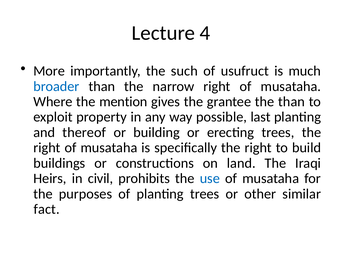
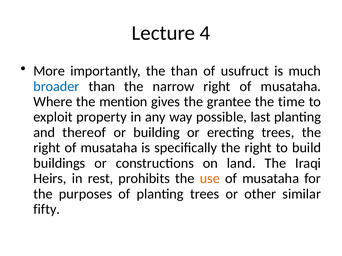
the such: such -> than
the than: than -> time
civil: civil -> rest
use colour: blue -> orange
fact: fact -> fifty
